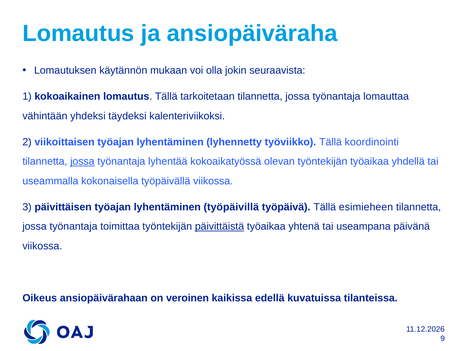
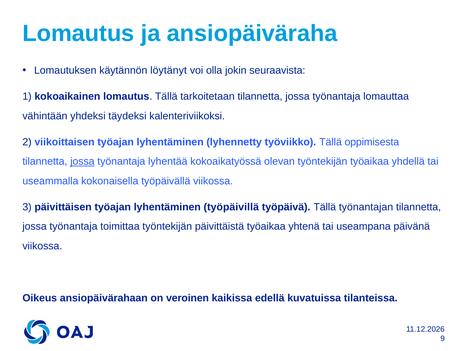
mukaan: mukaan -> löytänyt
koordinointi: koordinointi -> oppimisesta
esimieheen: esimieheen -> työnantajan
päivittäistä underline: present -> none
